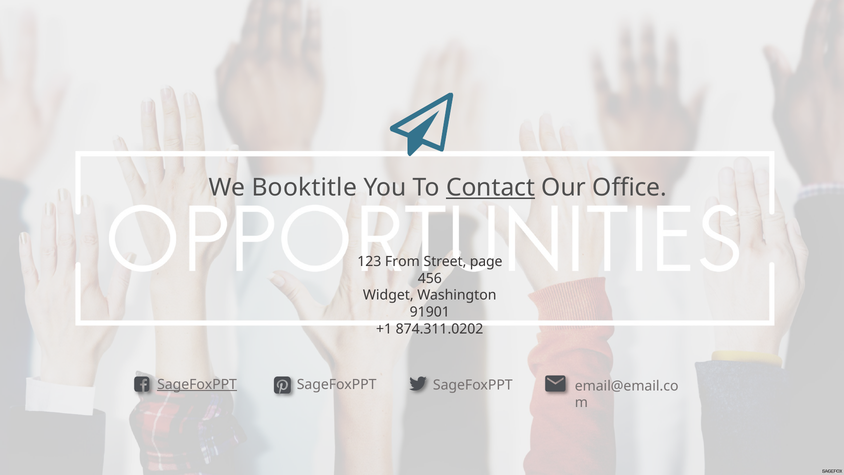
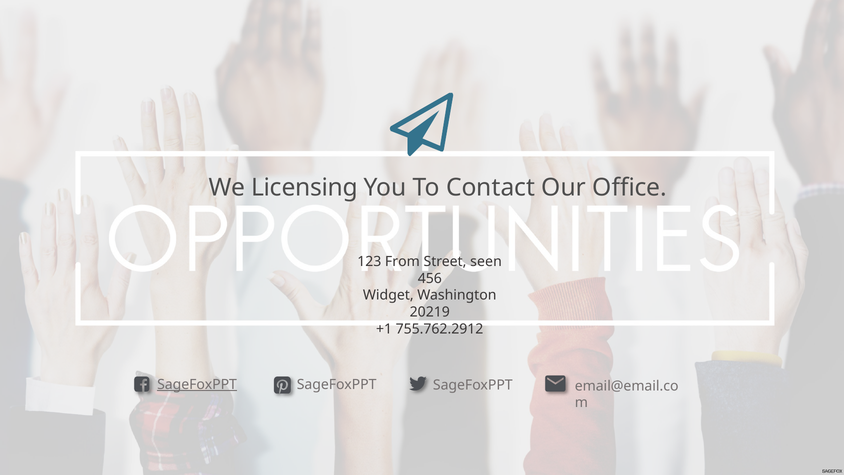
Booktitle: Booktitle -> Licensing
Contact underline: present -> none
page: page -> seen
91901: 91901 -> 20219
874.311.0202: 874.311.0202 -> 755.762.2912
